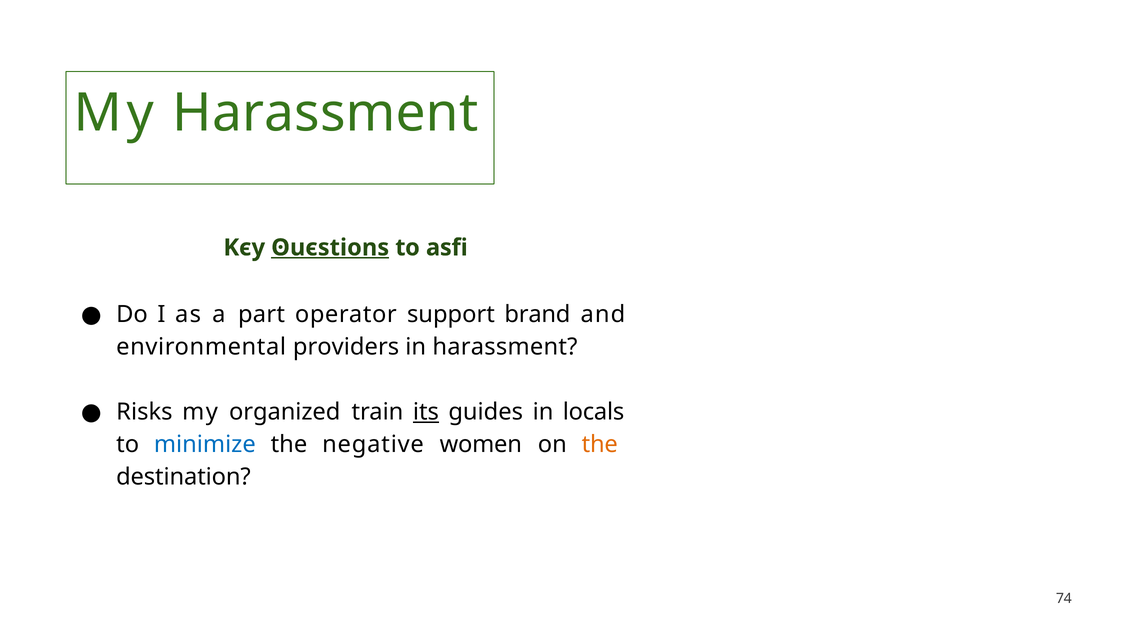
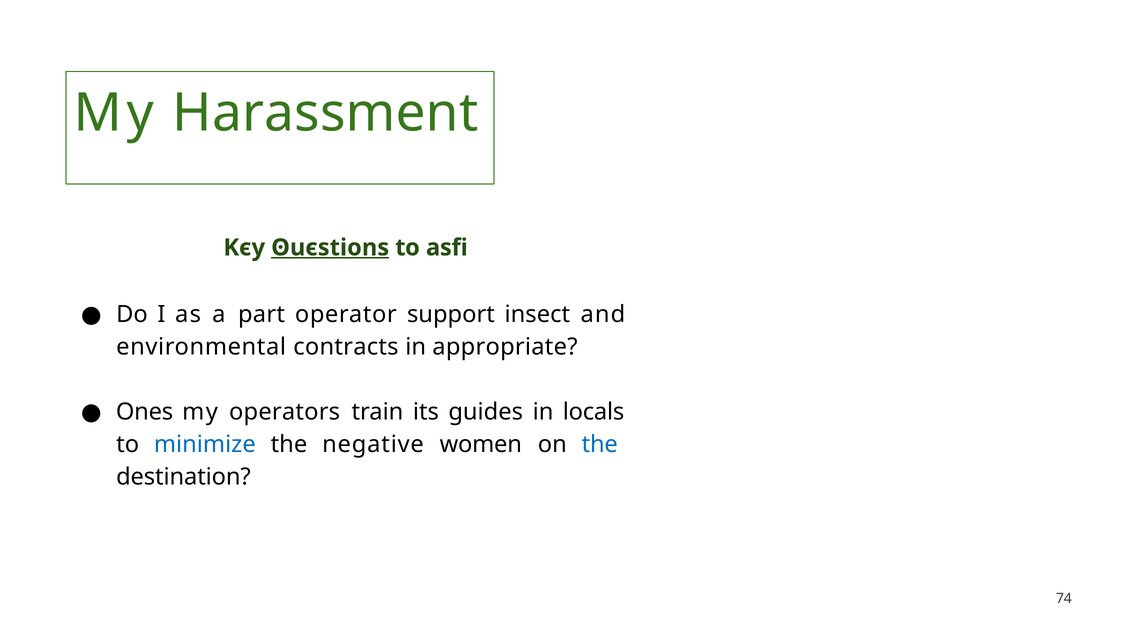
brand: brand -> insect
providers: providers -> contracts
in harassment: harassment -> appropriate
Risks: Risks -> Ones
organized: organized -> operators
its underline: present -> none
the at (600, 444) colour: orange -> blue
